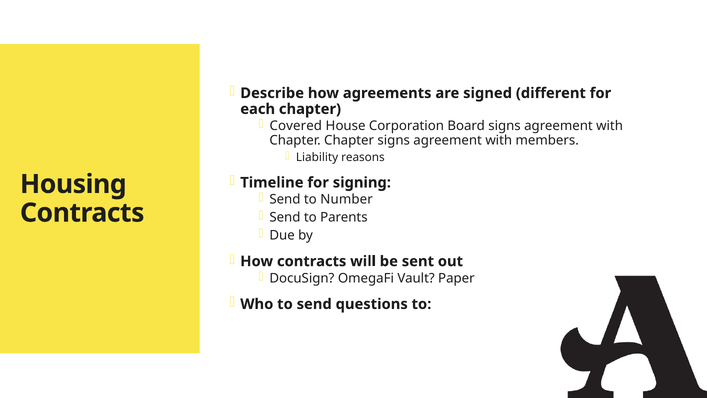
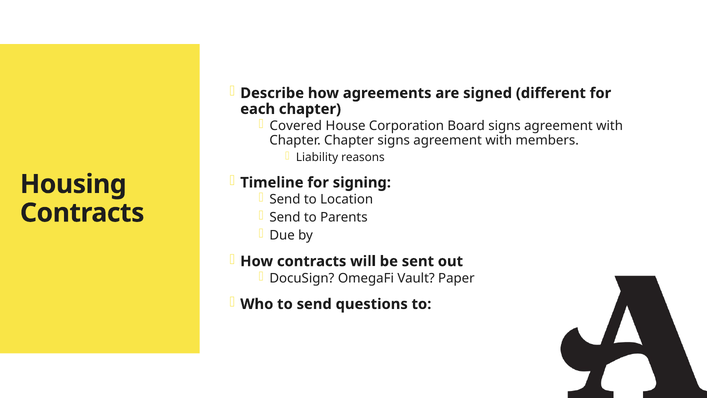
Number: Number -> Location
